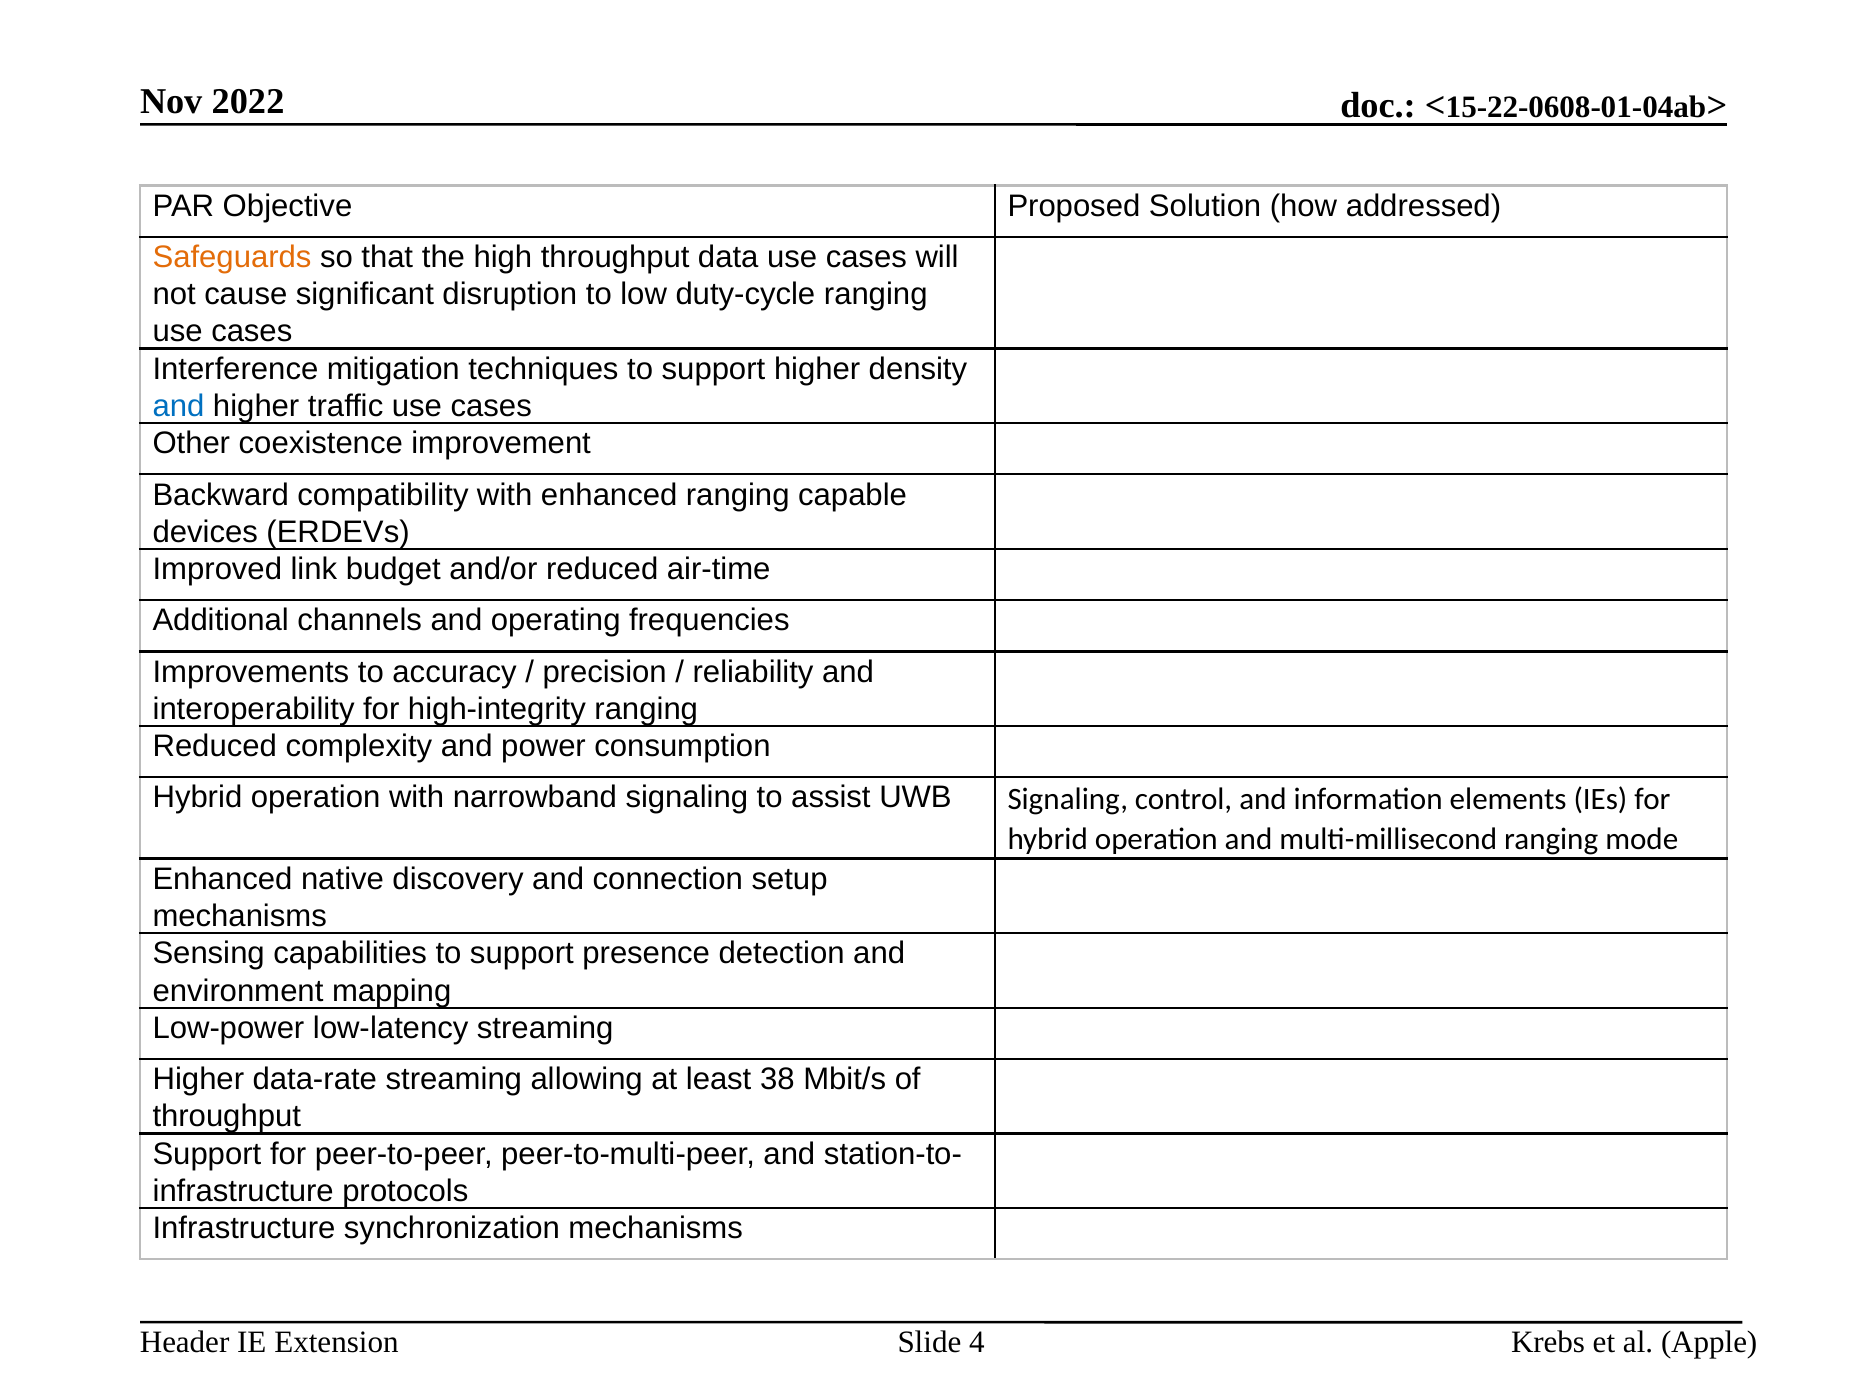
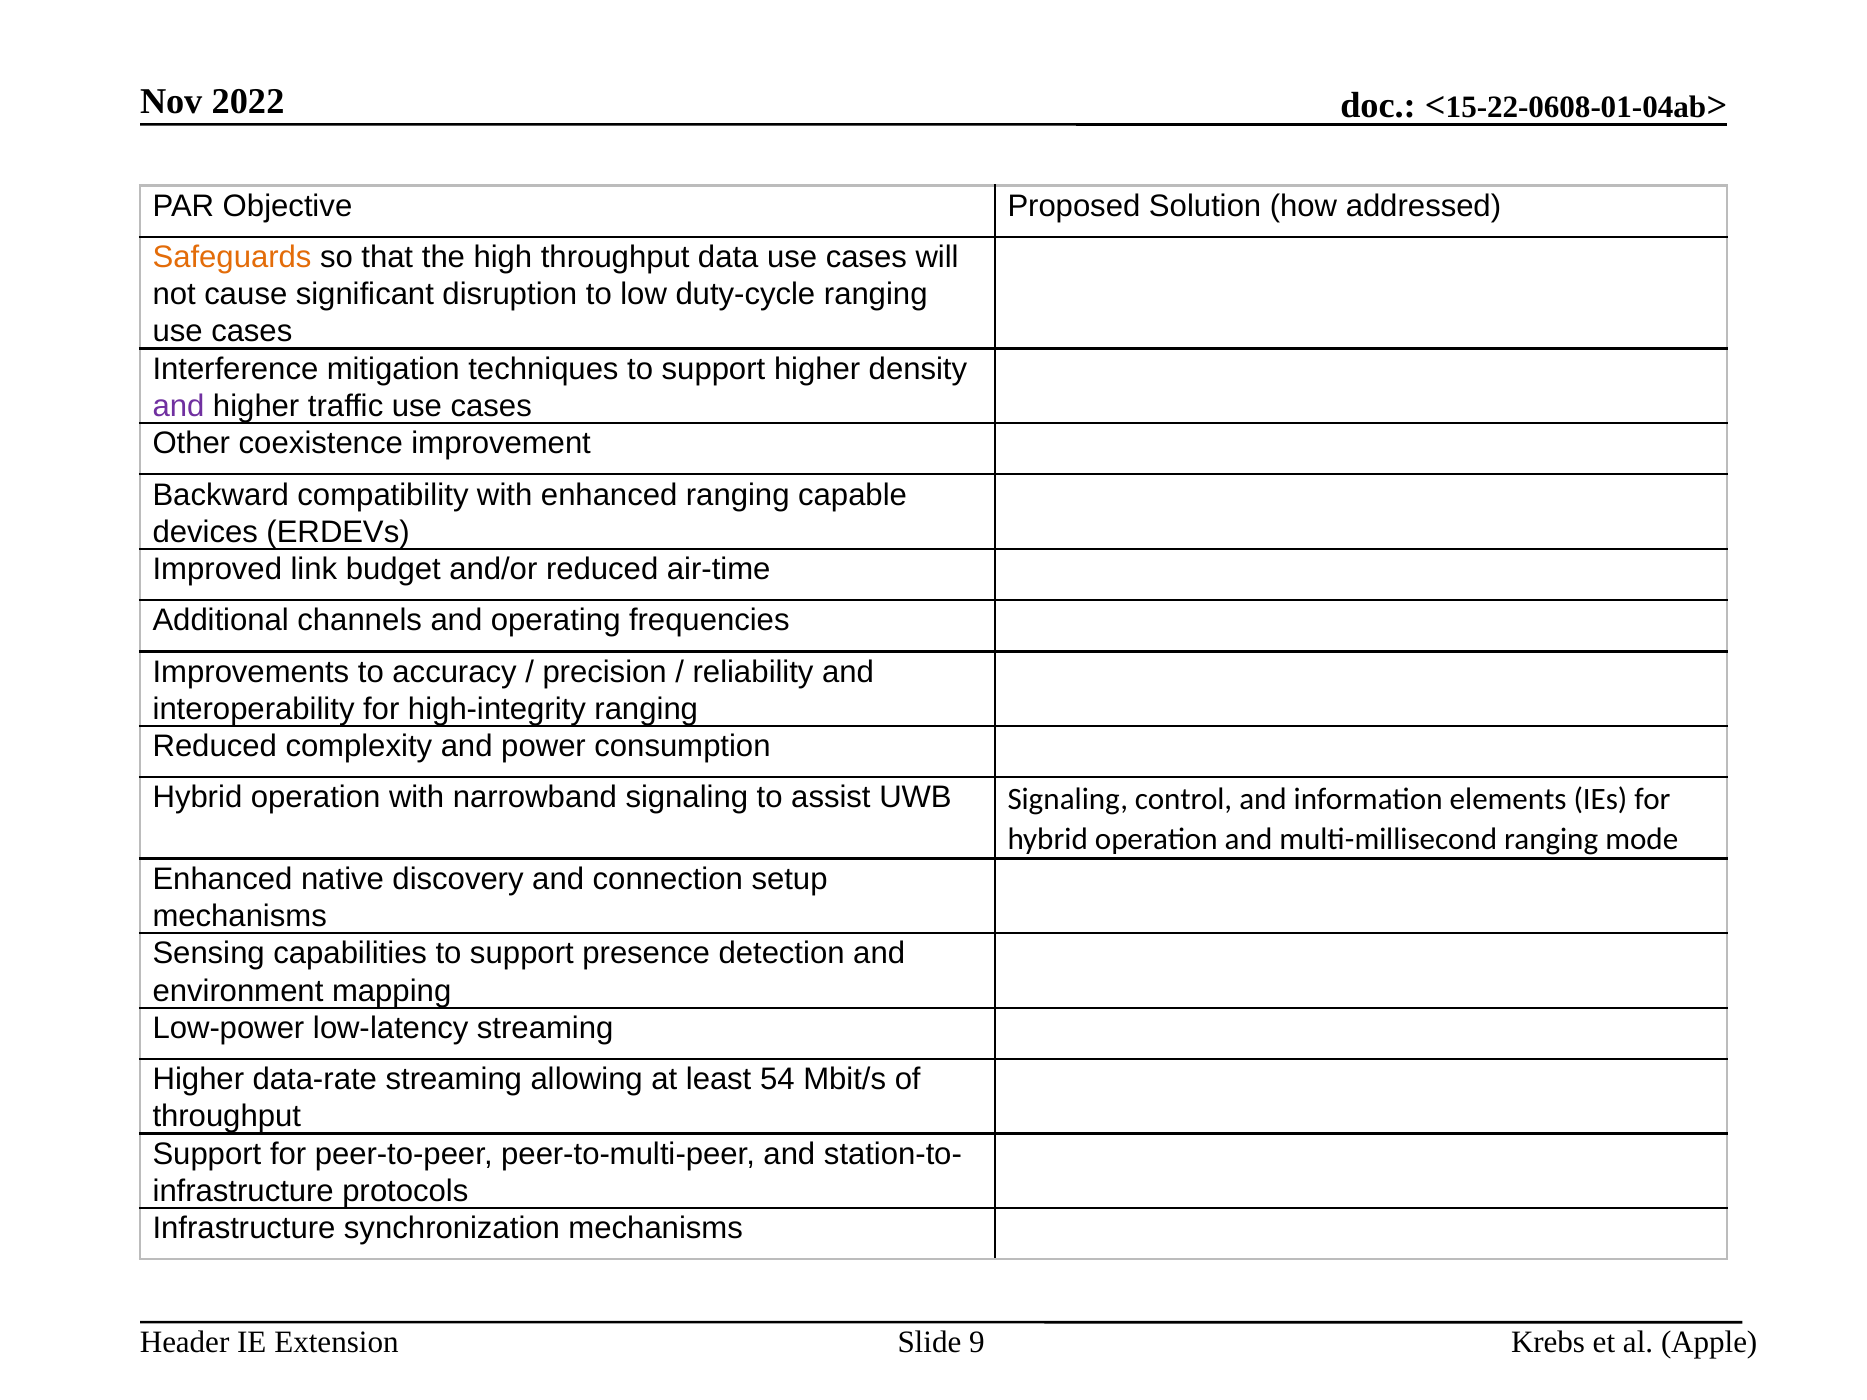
and at (179, 406) colour: blue -> purple
38: 38 -> 54
4: 4 -> 9
